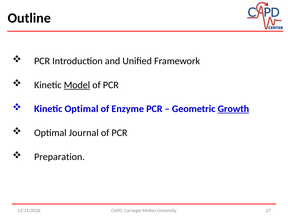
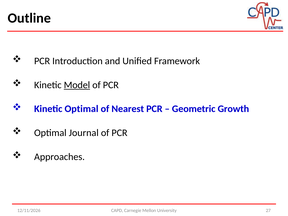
Enzyme: Enzyme -> Nearest
Growth underline: present -> none
Preparation: Preparation -> Approaches
